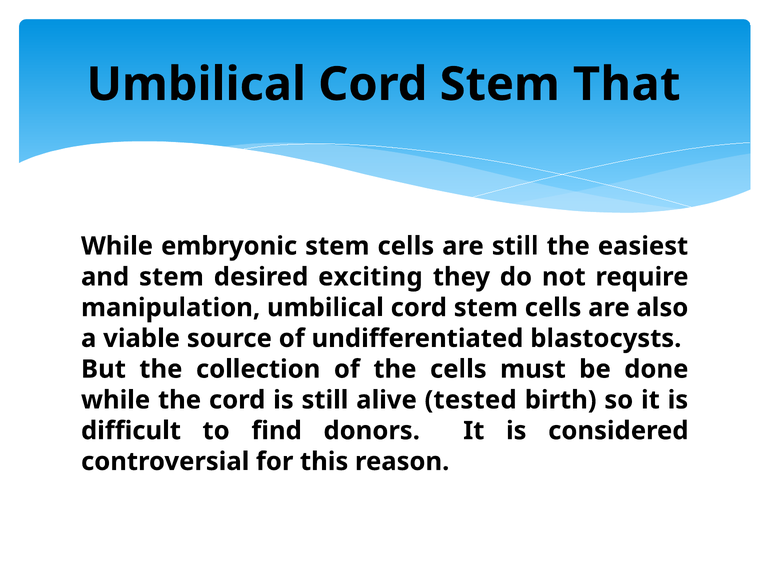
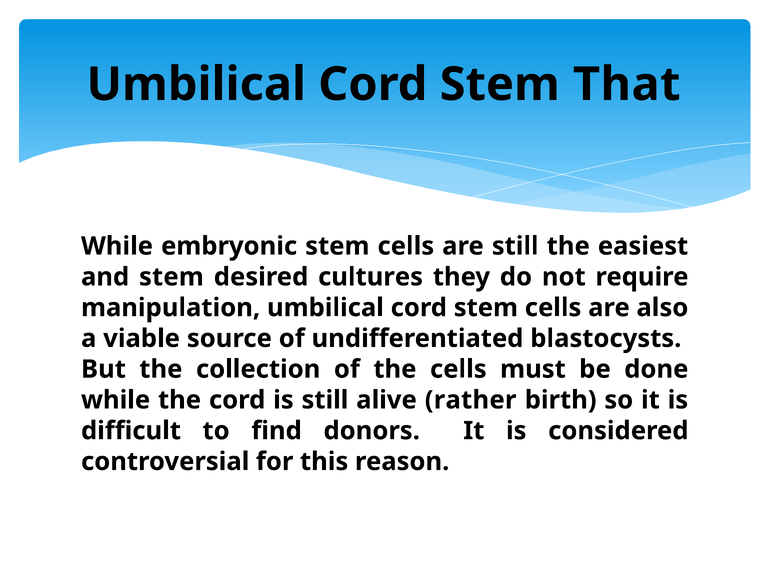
exciting: exciting -> cultures
tested: tested -> rather
